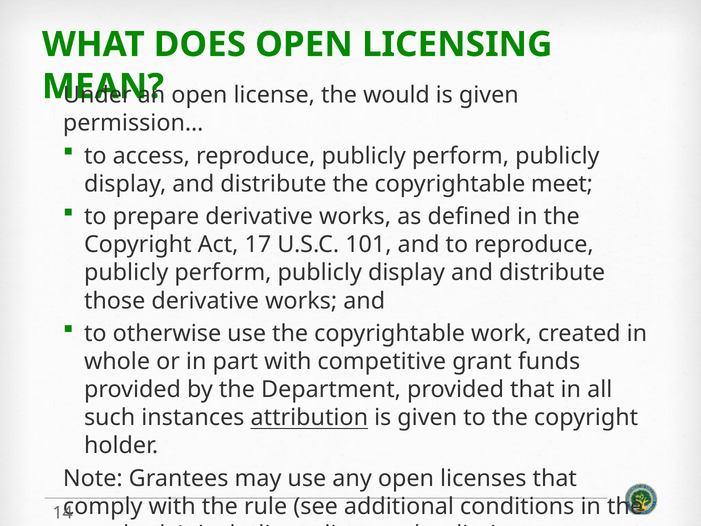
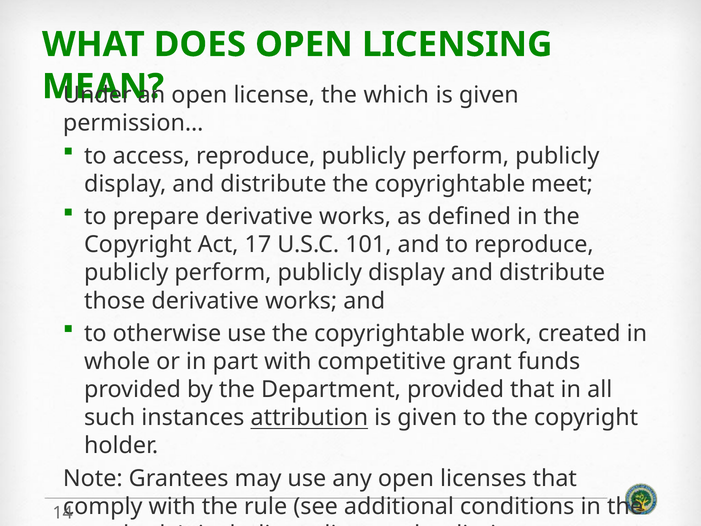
would: would -> which
